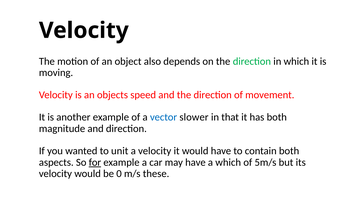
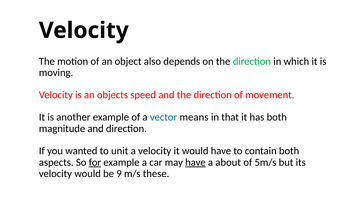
slower: slower -> means
have at (195, 162) underline: none -> present
a which: which -> about
0: 0 -> 9
